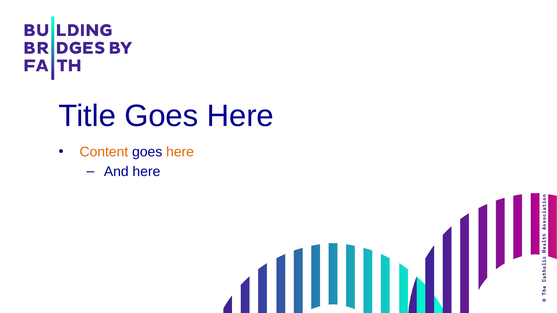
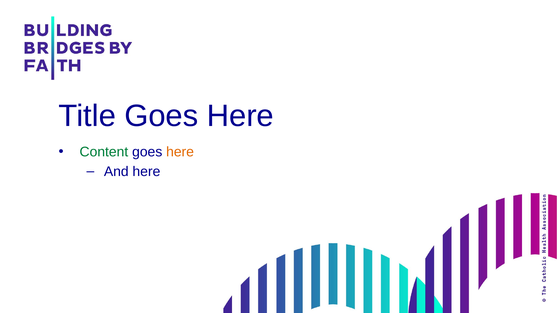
Content colour: orange -> green
